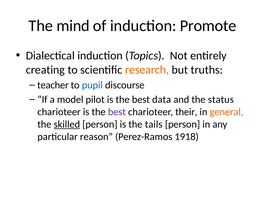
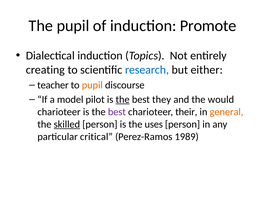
The mind: mind -> pupil
research colour: orange -> blue
truths: truths -> either
pupil at (92, 85) colour: blue -> orange
the at (123, 99) underline: none -> present
data: data -> they
status: status -> would
tails: tails -> uses
reason: reason -> critical
1918: 1918 -> 1989
